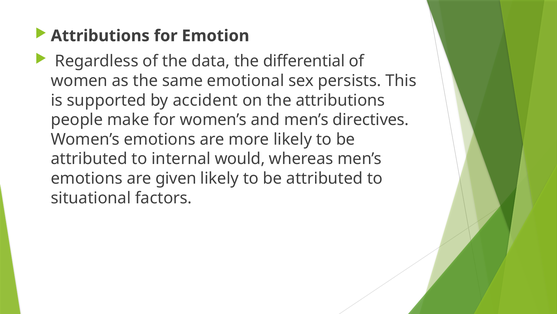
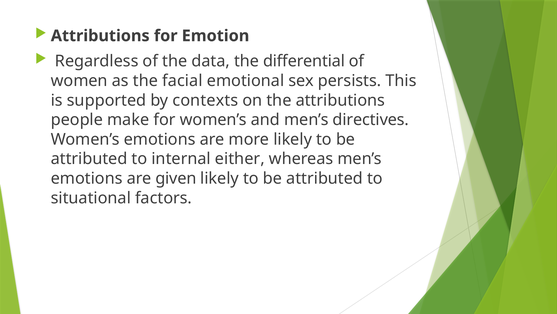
same: same -> facial
accident: accident -> contexts
would: would -> either
